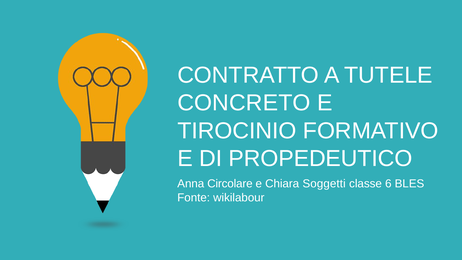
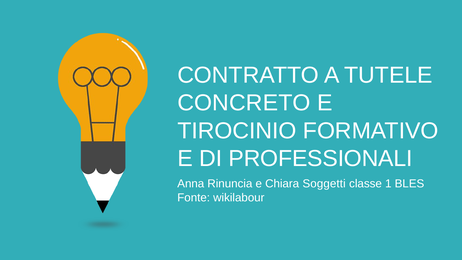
PROPEDEUTICO: PROPEDEUTICO -> PROFESSIONALI
Circolare: Circolare -> Rinuncia
6: 6 -> 1
